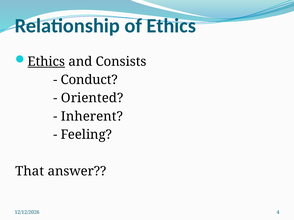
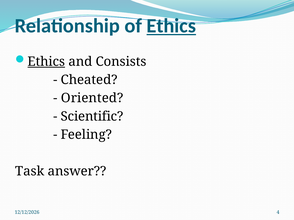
Ethics at (171, 26) underline: none -> present
Conduct: Conduct -> Cheated
Inherent: Inherent -> Scientific
That: That -> Task
